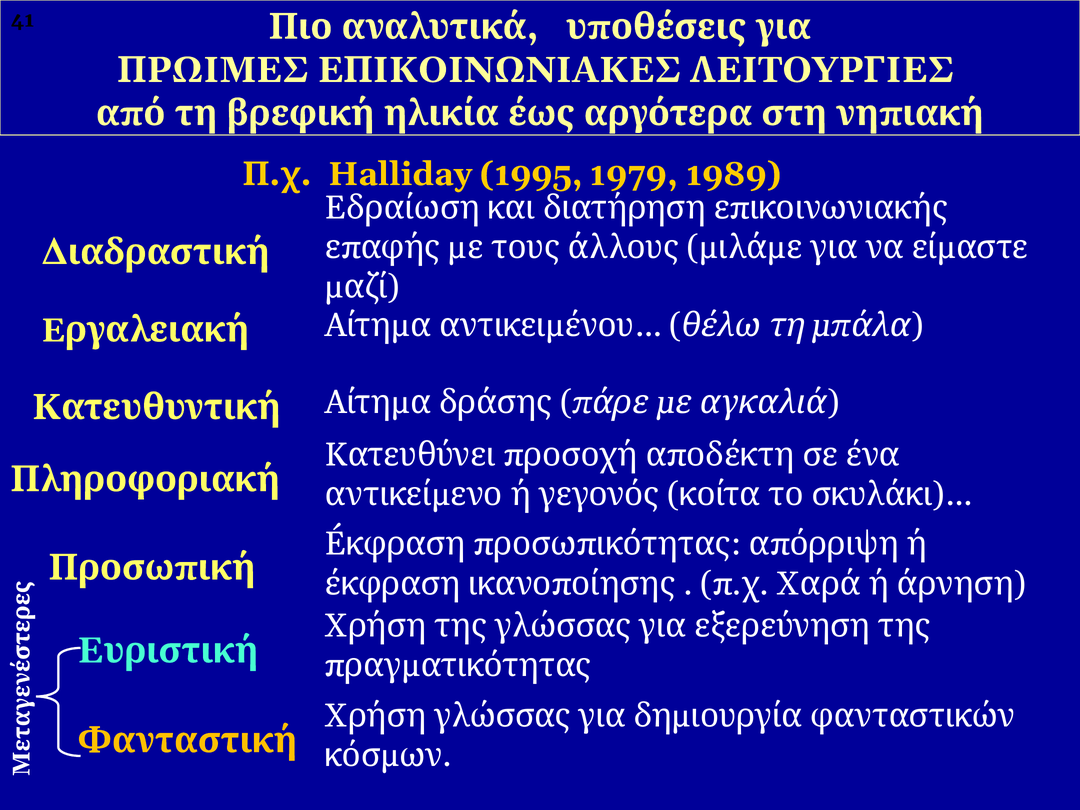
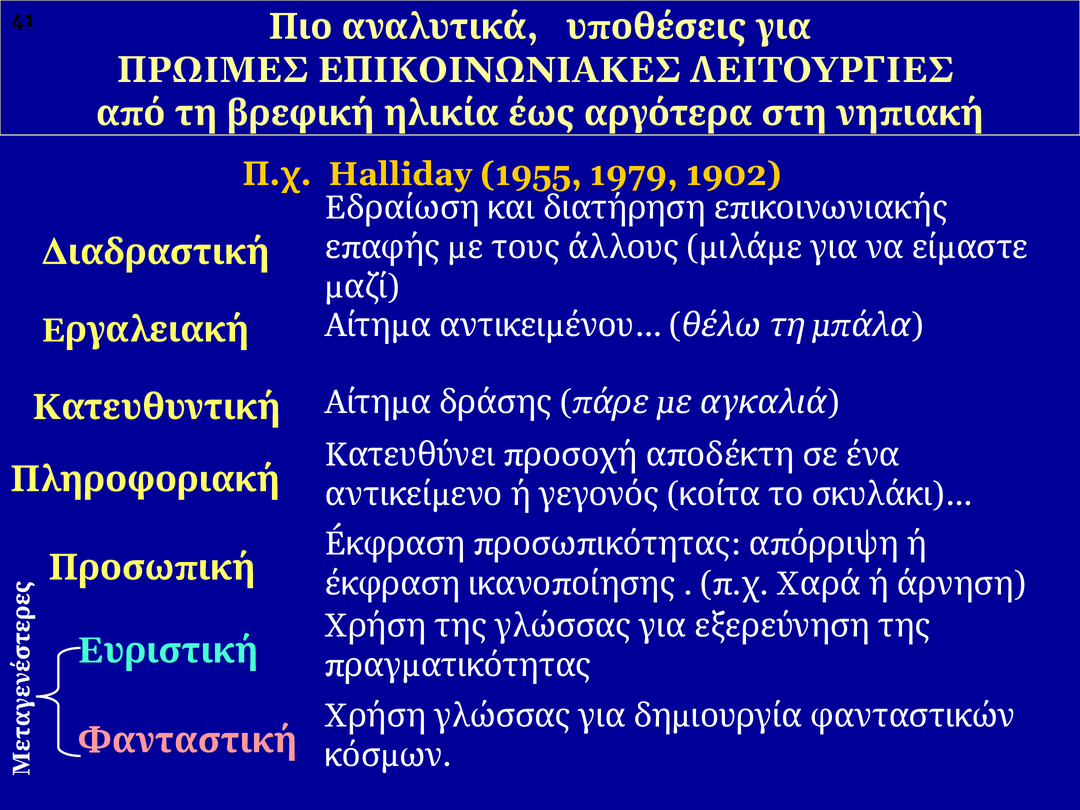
1995: 1995 -> 1955
1989: 1989 -> 1902
Φανταστική colour: yellow -> pink
